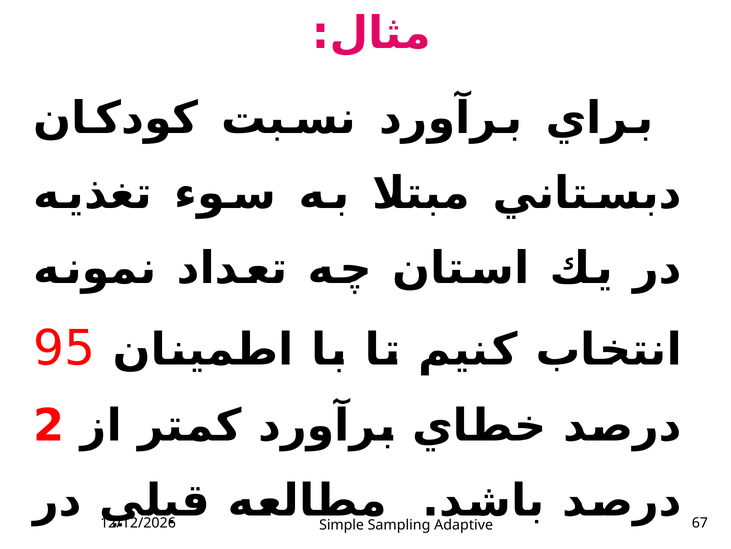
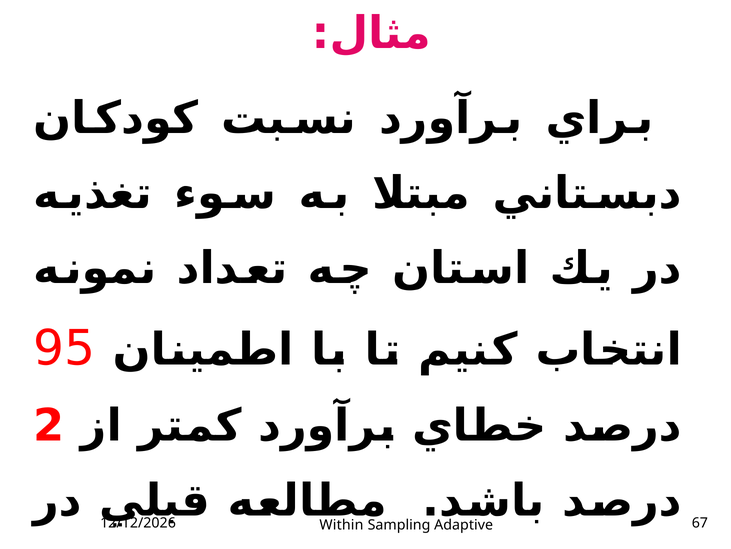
Simple: Simple -> Within
